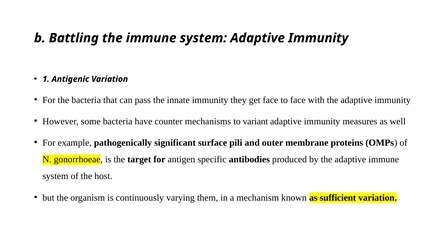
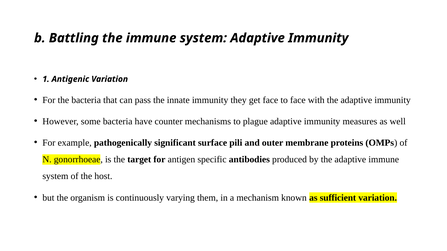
variant: variant -> plague
